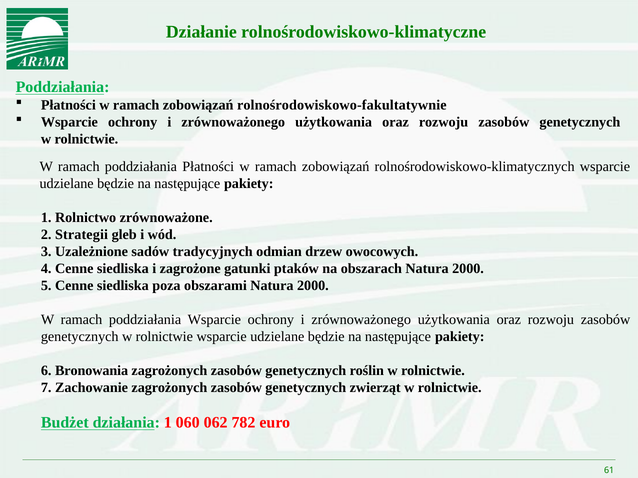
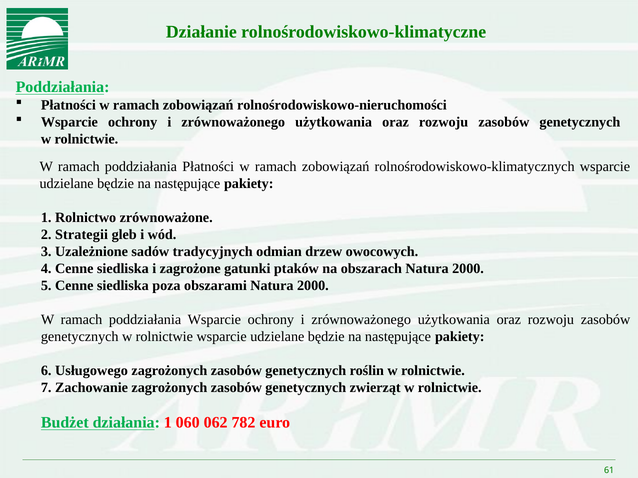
rolnośrodowiskowo-fakultatywnie: rolnośrodowiskowo-fakultatywnie -> rolnośrodowiskowo-nieruchomości
Bronowania: Bronowania -> Usługowego
